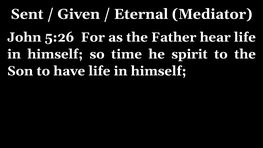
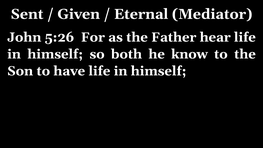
time: time -> both
spirit: spirit -> know
